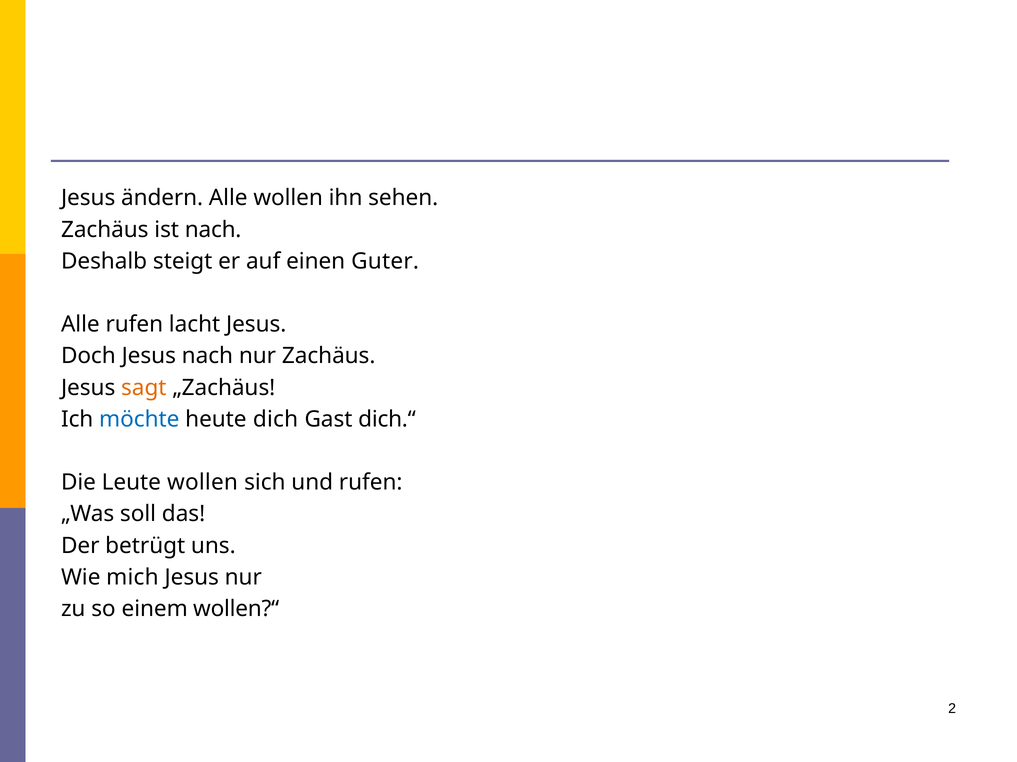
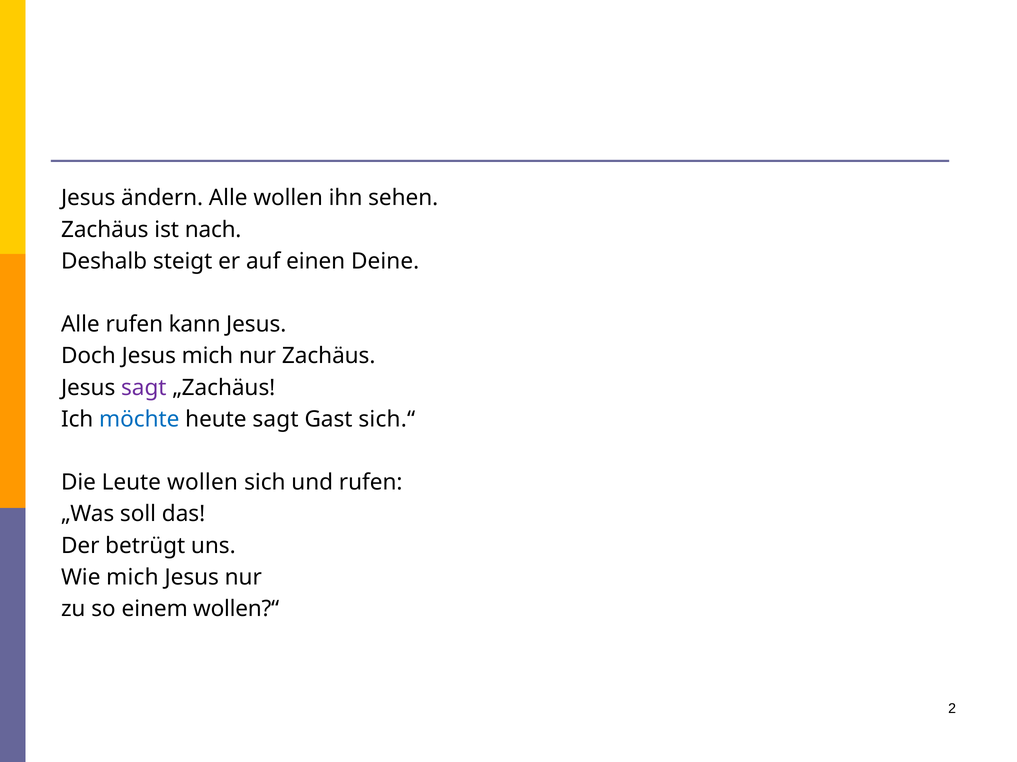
Guter: Guter -> Deine
lacht: lacht -> kann
Jesus nach: nach -> mich
sagt at (144, 388) colour: orange -> purple
heute dich: dich -> sagt
dich.“: dich.“ -> sich.“
